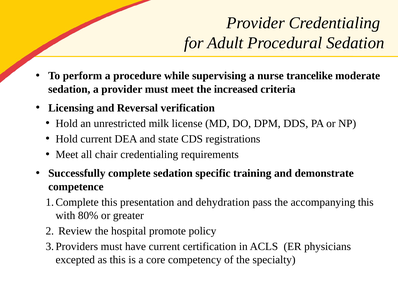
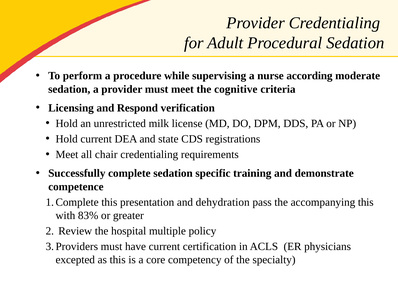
trancelike: trancelike -> according
increased: increased -> cognitive
Reversal: Reversal -> Respond
80%: 80% -> 83%
promote: promote -> multiple
